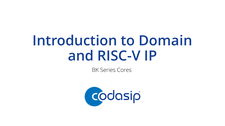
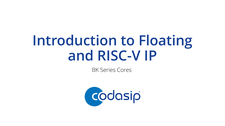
Domain: Domain -> Floating
